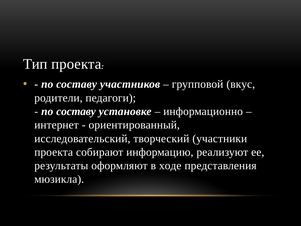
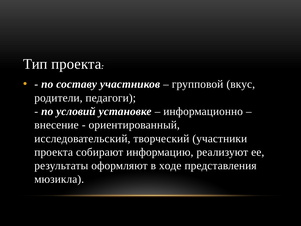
составу at (76, 111): составу -> условий
интернет: интернет -> внесение
